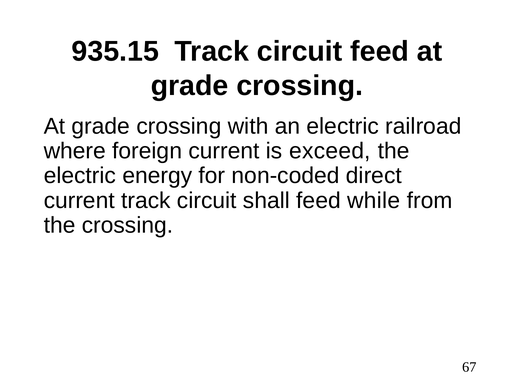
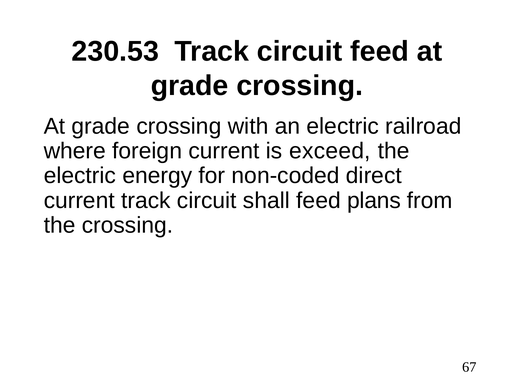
935.15: 935.15 -> 230.53
while: while -> plans
